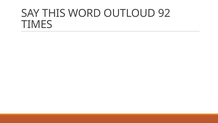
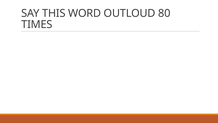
92: 92 -> 80
